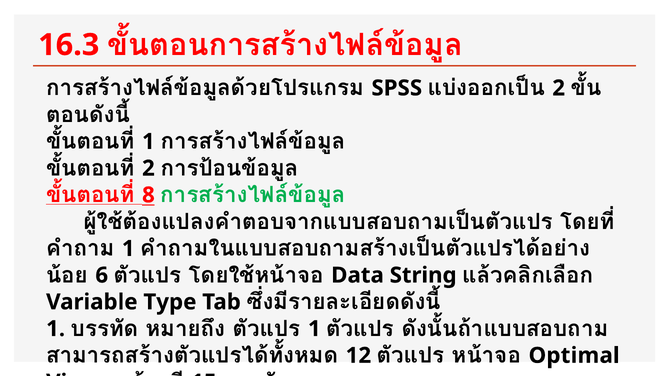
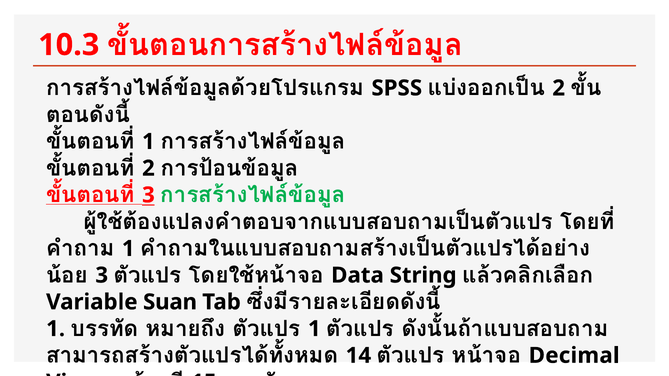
16.3: 16.3 -> 10.3
8 at (148, 195): 8 -> 3
6 at (102, 275): 6 -> 3
Type: Type -> Suan
12: 12 -> 14
Optimal: Optimal -> Decimal
